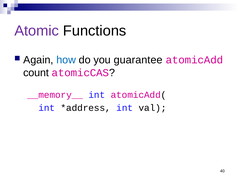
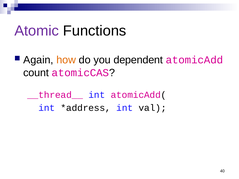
how colour: blue -> orange
guarantee: guarantee -> dependent
__memory__: __memory__ -> __thread__
